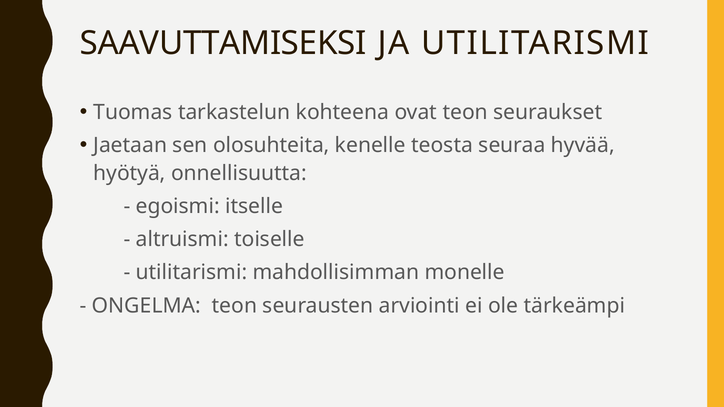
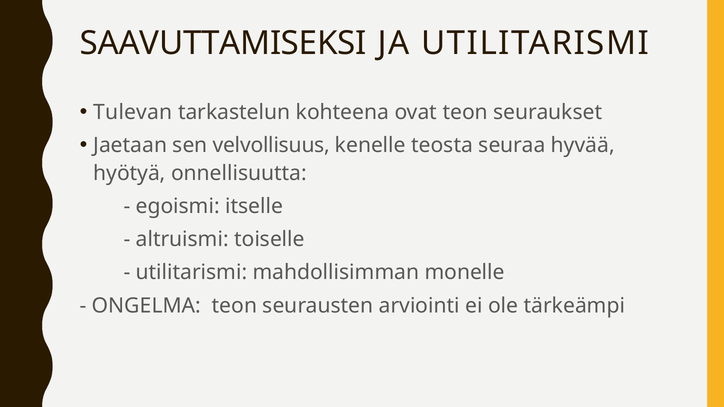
Tuomas: Tuomas -> Tulevan
olosuhteita: olosuhteita -> velvollisuus
